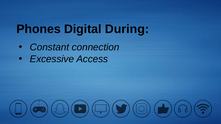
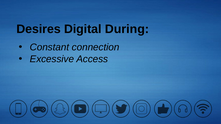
Phones: Phones -> Desires
